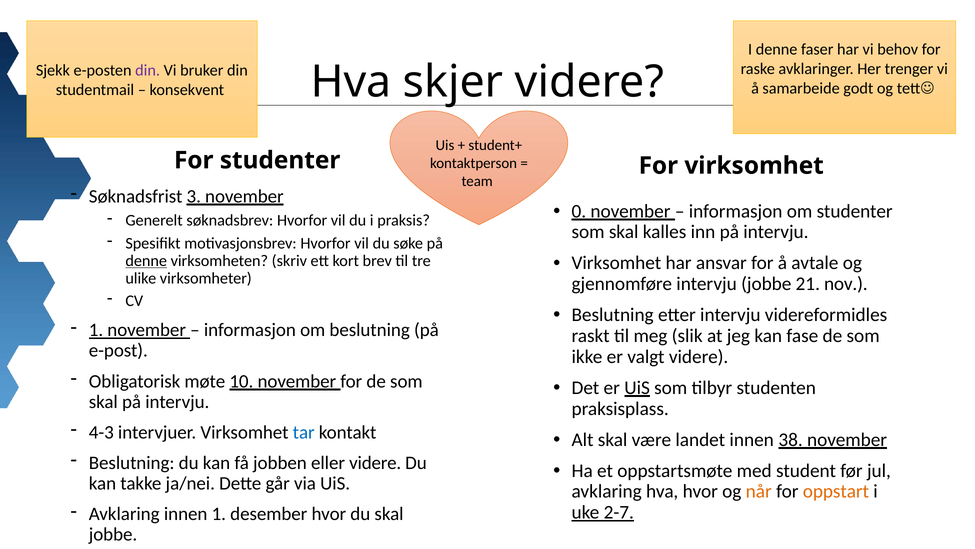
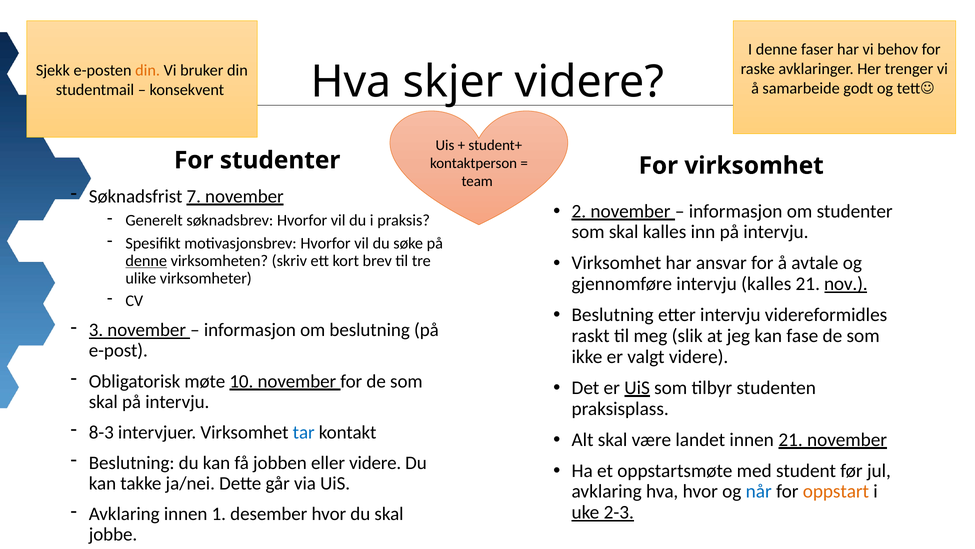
din at (148, 70) colour: purple -> orange
3: 3 -> 7
0: 0 -> 2
intervju jobbe: jobbe -> kalles
nov underline: none -> present
1 at (96, 330): 1 -> 3
4-3: 4-3 -> 8-3
innen 38: 38 -> 21
når colour: orange -> blue
2-7: 2-7 -> 2-3
